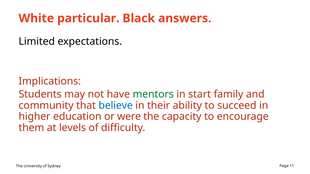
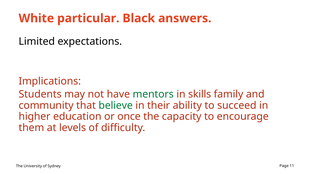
start: start -> skills
believe colour: blue -> green
were: were -> once
